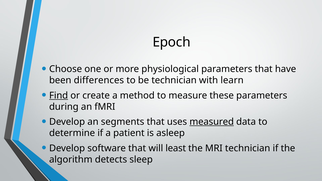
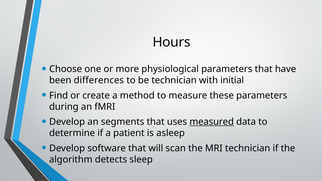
Epoch: Epoch -> Hours
learn: learn -> initial
Find underline: present -> none
least: least -> scan
